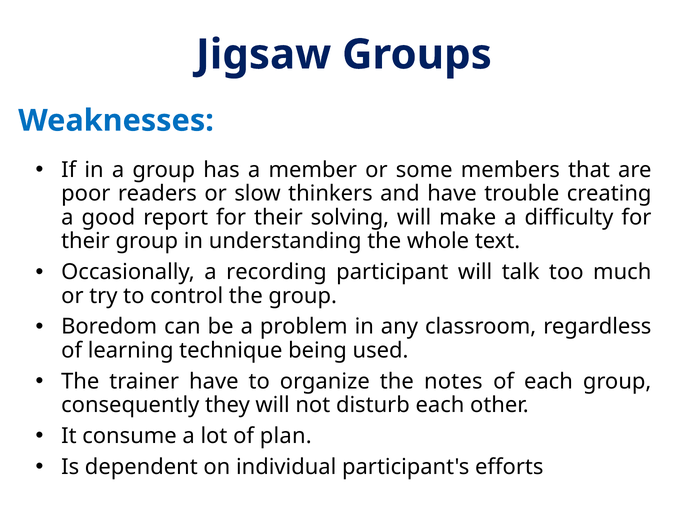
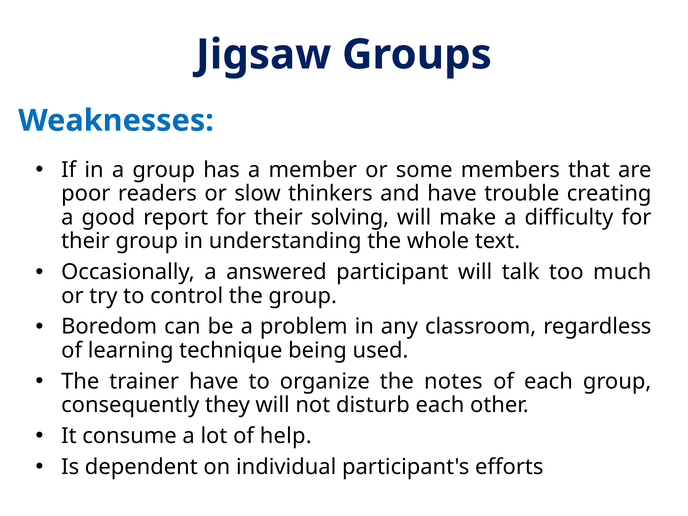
recording: recording -> answered
plan: plan -> help
